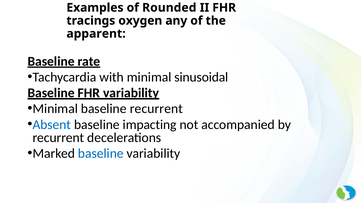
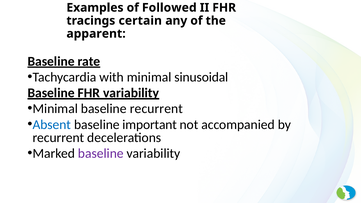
Rounded: Rounded -> Followed
oxygen: oxygen -> certain
impacting: impacting -> important
baseline at (101, 153) colour: blue -> purple
